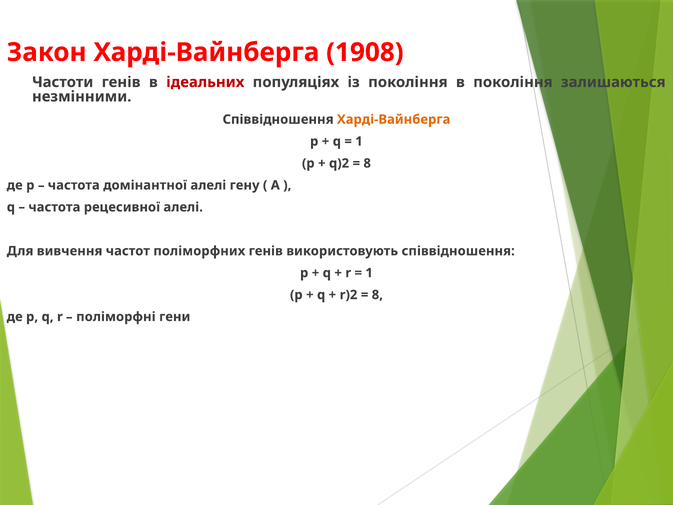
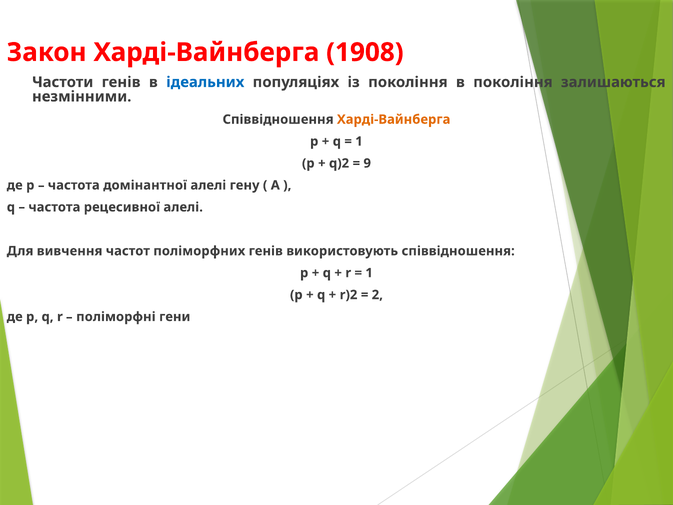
ідеальних colour: red -> blue
8 at (367, 163): 8 -> 9
8 at (377, 295): 8 -> 2
